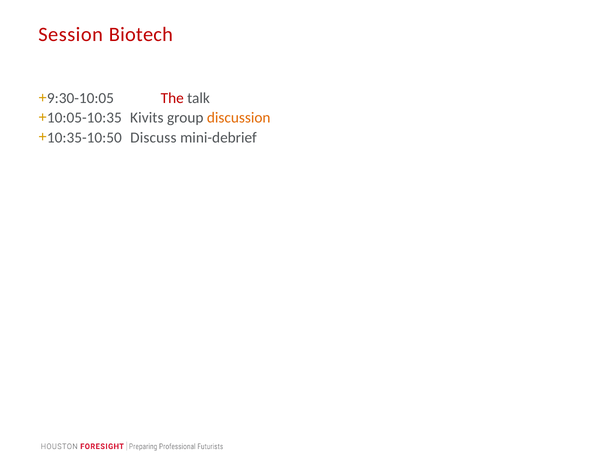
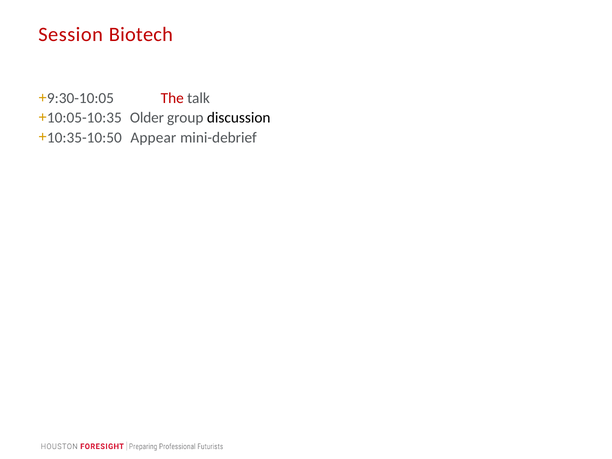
Kivits: Kivits -> Older
discussion colour: orange -> black
Discuss: Discuss -> Appear
